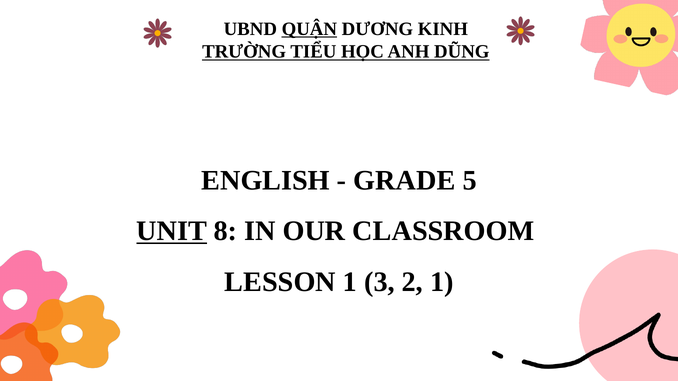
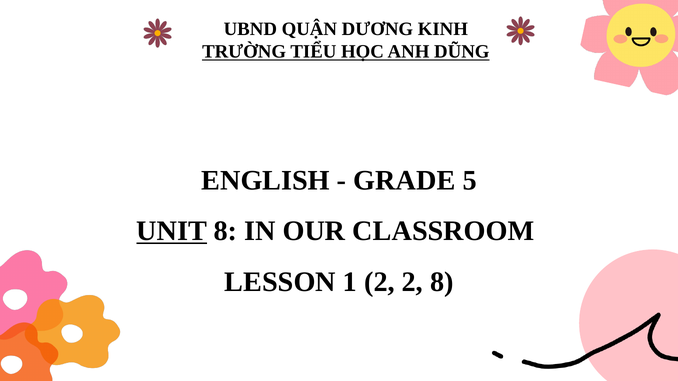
QUẬN underline: present -> none
1 3: 3 -> 2
2 1: 1 -> 8
